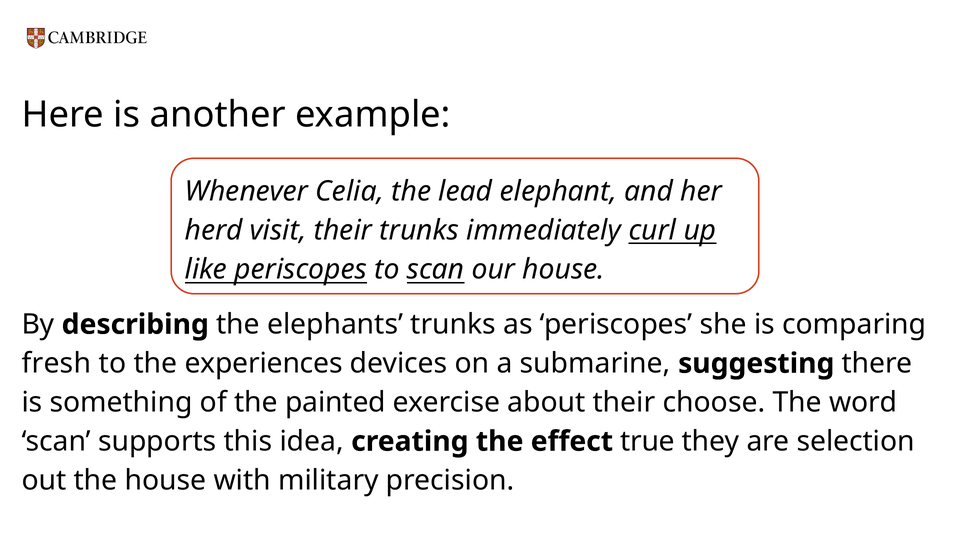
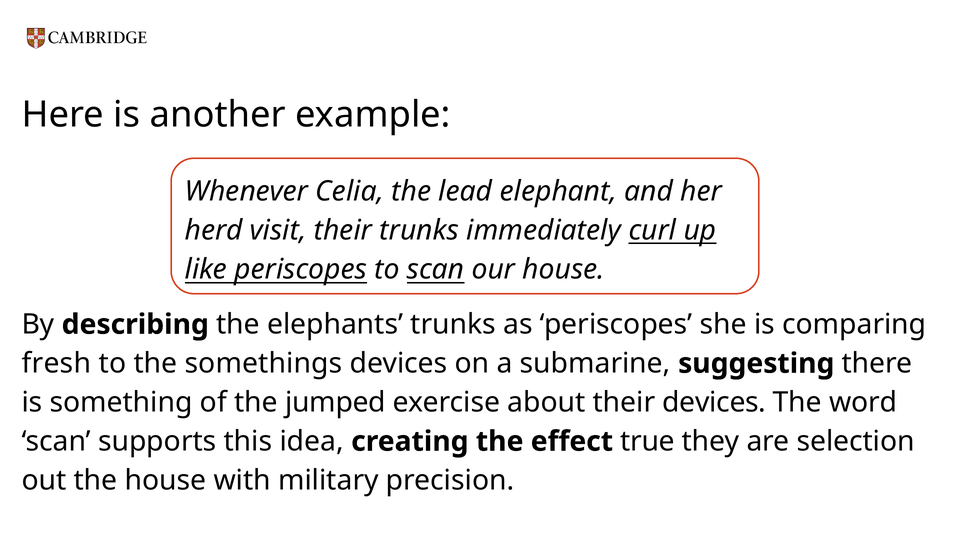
experiences: experiences -> somethings
painted: painted -> jumped
their choose: choose -> devices
